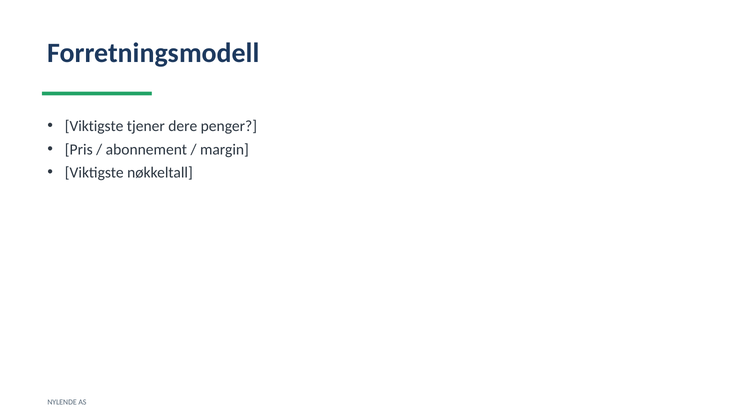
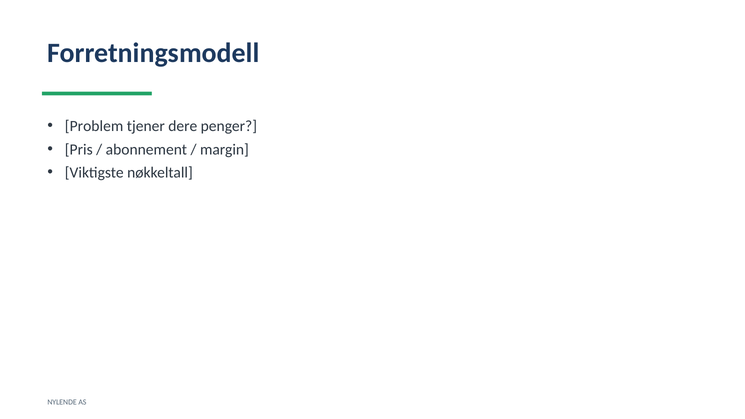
Viktigste at (94, 126): Viktigste -> Problem
